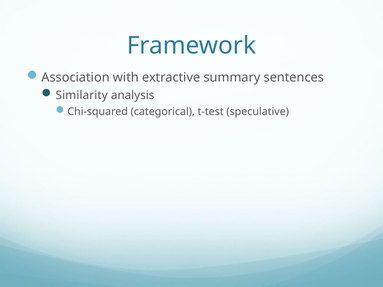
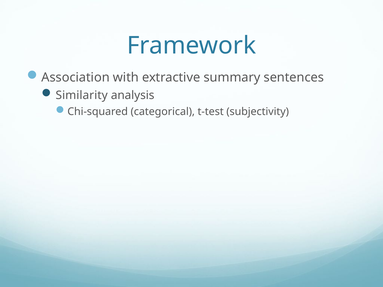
speculative: speculative -> subjectivity
